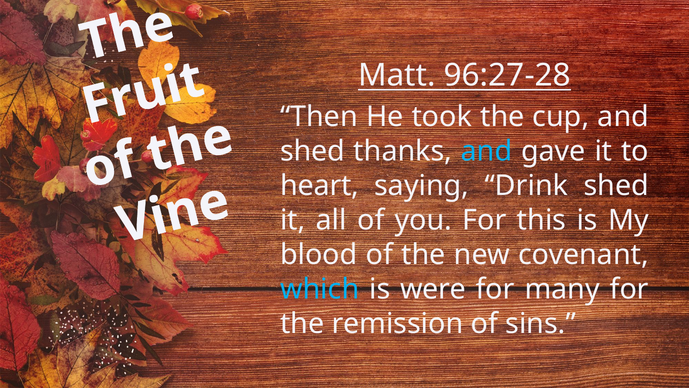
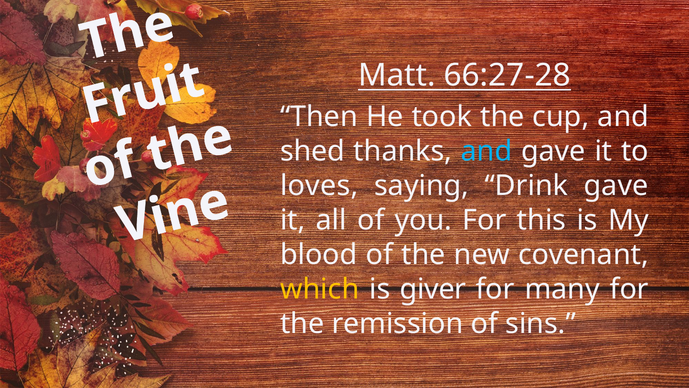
96:27-28: 96:27-28 -> 66:27-28
heart: heart -> loves
Drink shed: shed -> gave
which colour: light blue -> yellow
were: were -> giver
